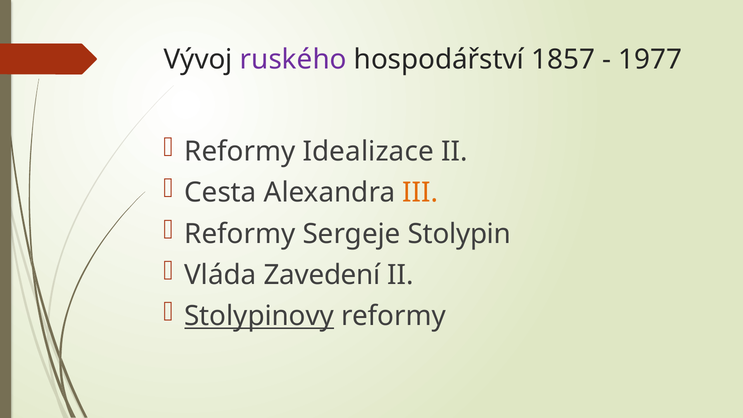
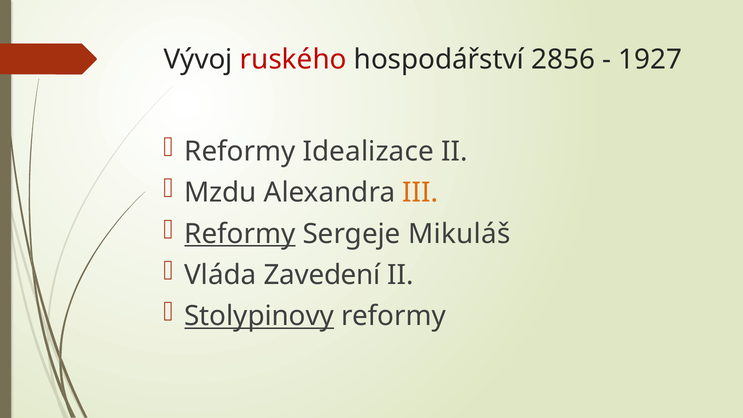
ruského colour: purple -> red
1857: 1857 -> 2856
1977: 1977 -> 1927
Cesta: Cesta -> Mzdu
Reformy at (240, 234) underline: none -> present
Stolypin: Stolypin -> Mikuláš
